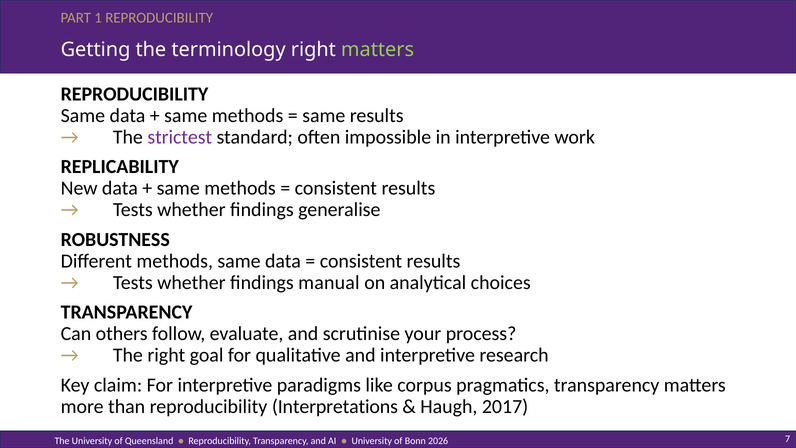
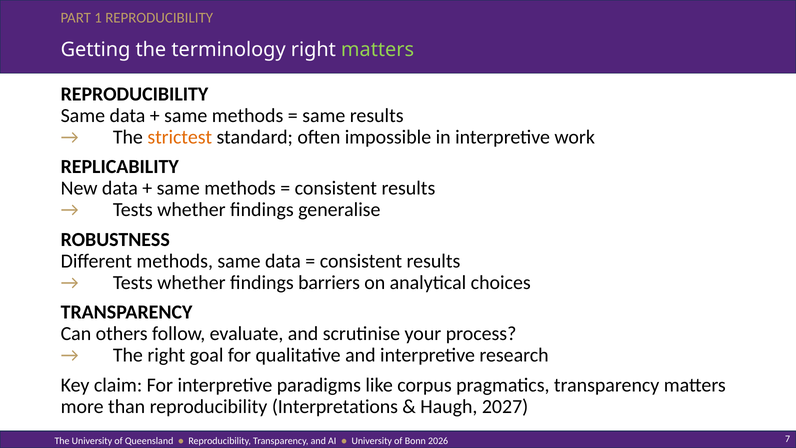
strictest colour: purple -> orange
manual: manual -> barriers
2017: 2017 -> 2027
